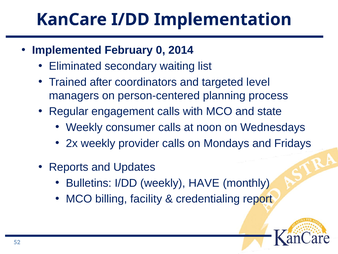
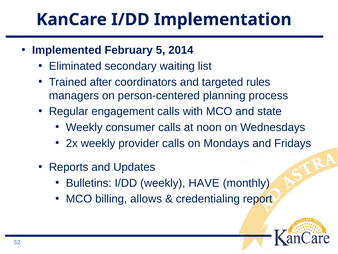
0: 0 -> 5
level: level -> rules
facility: facility -> allows
